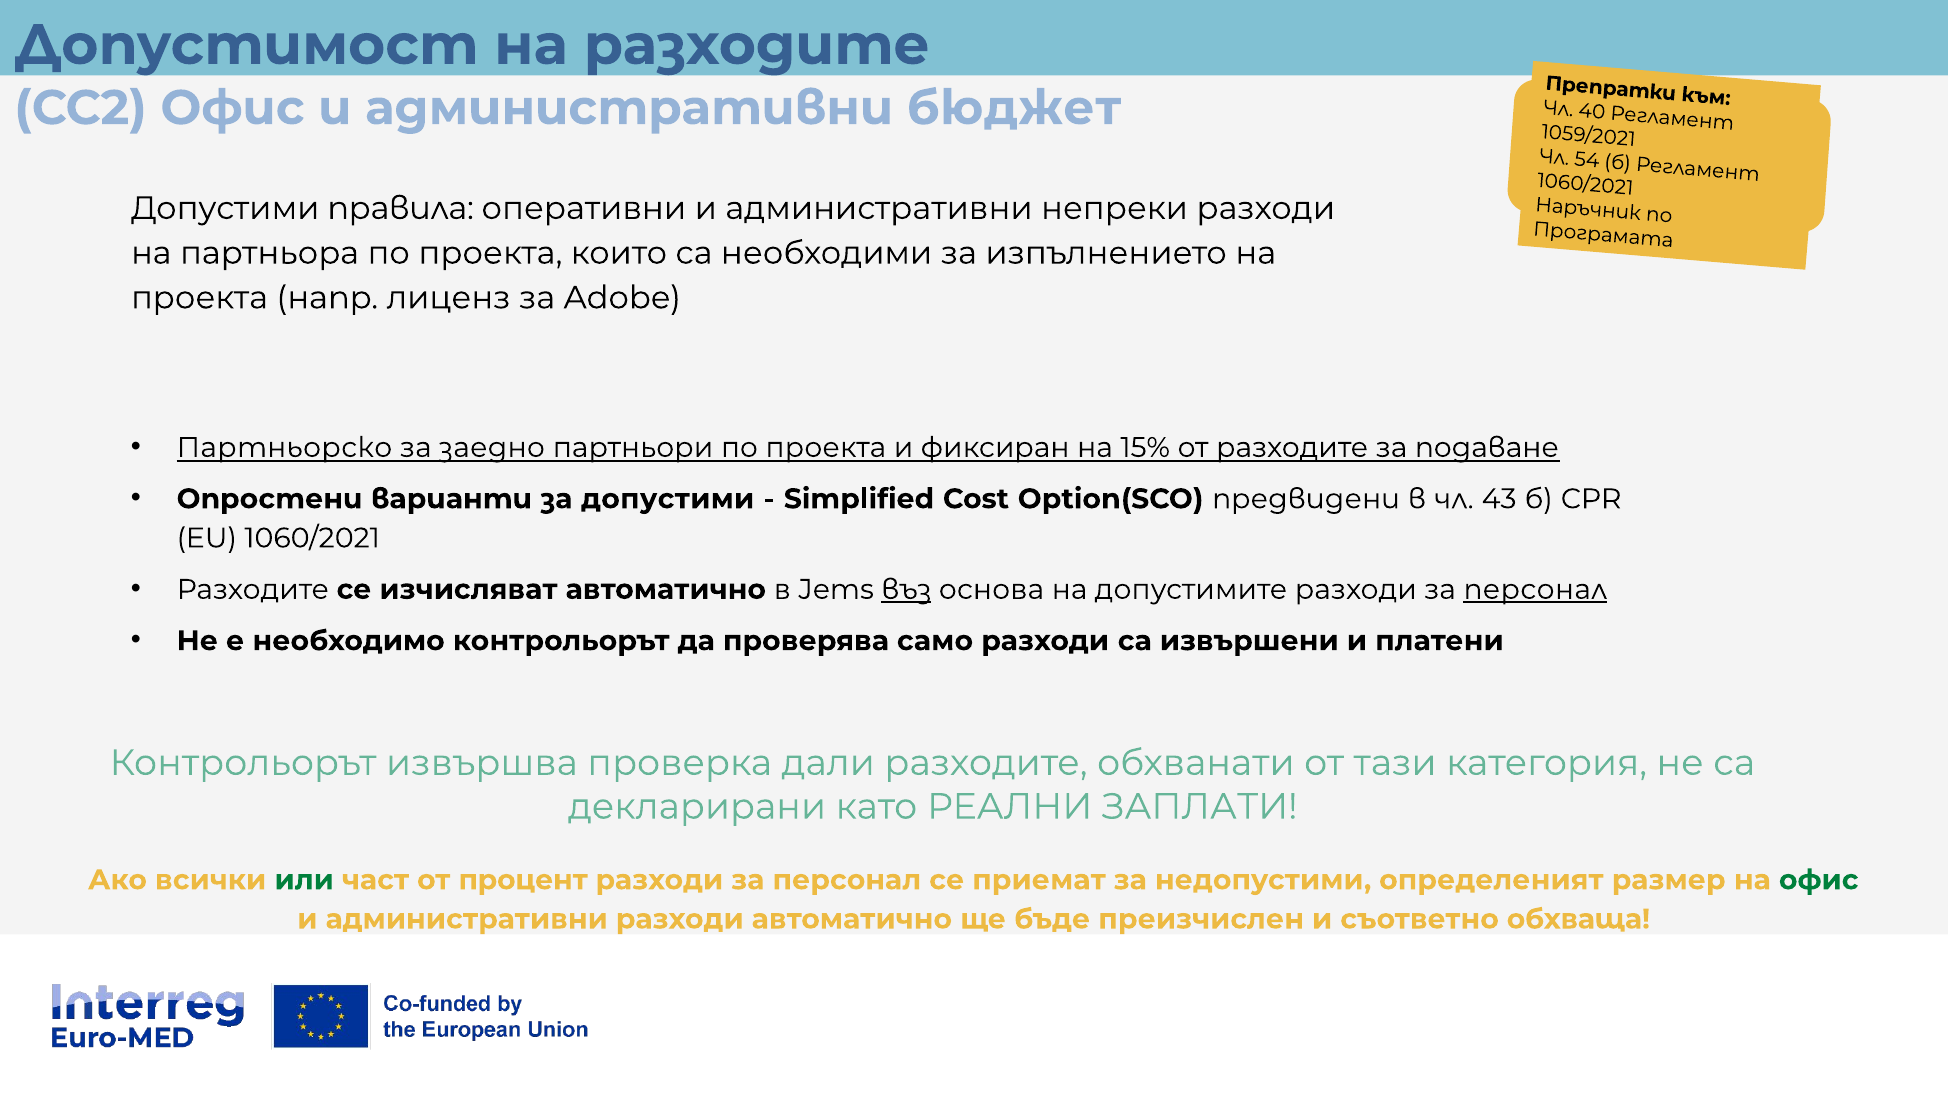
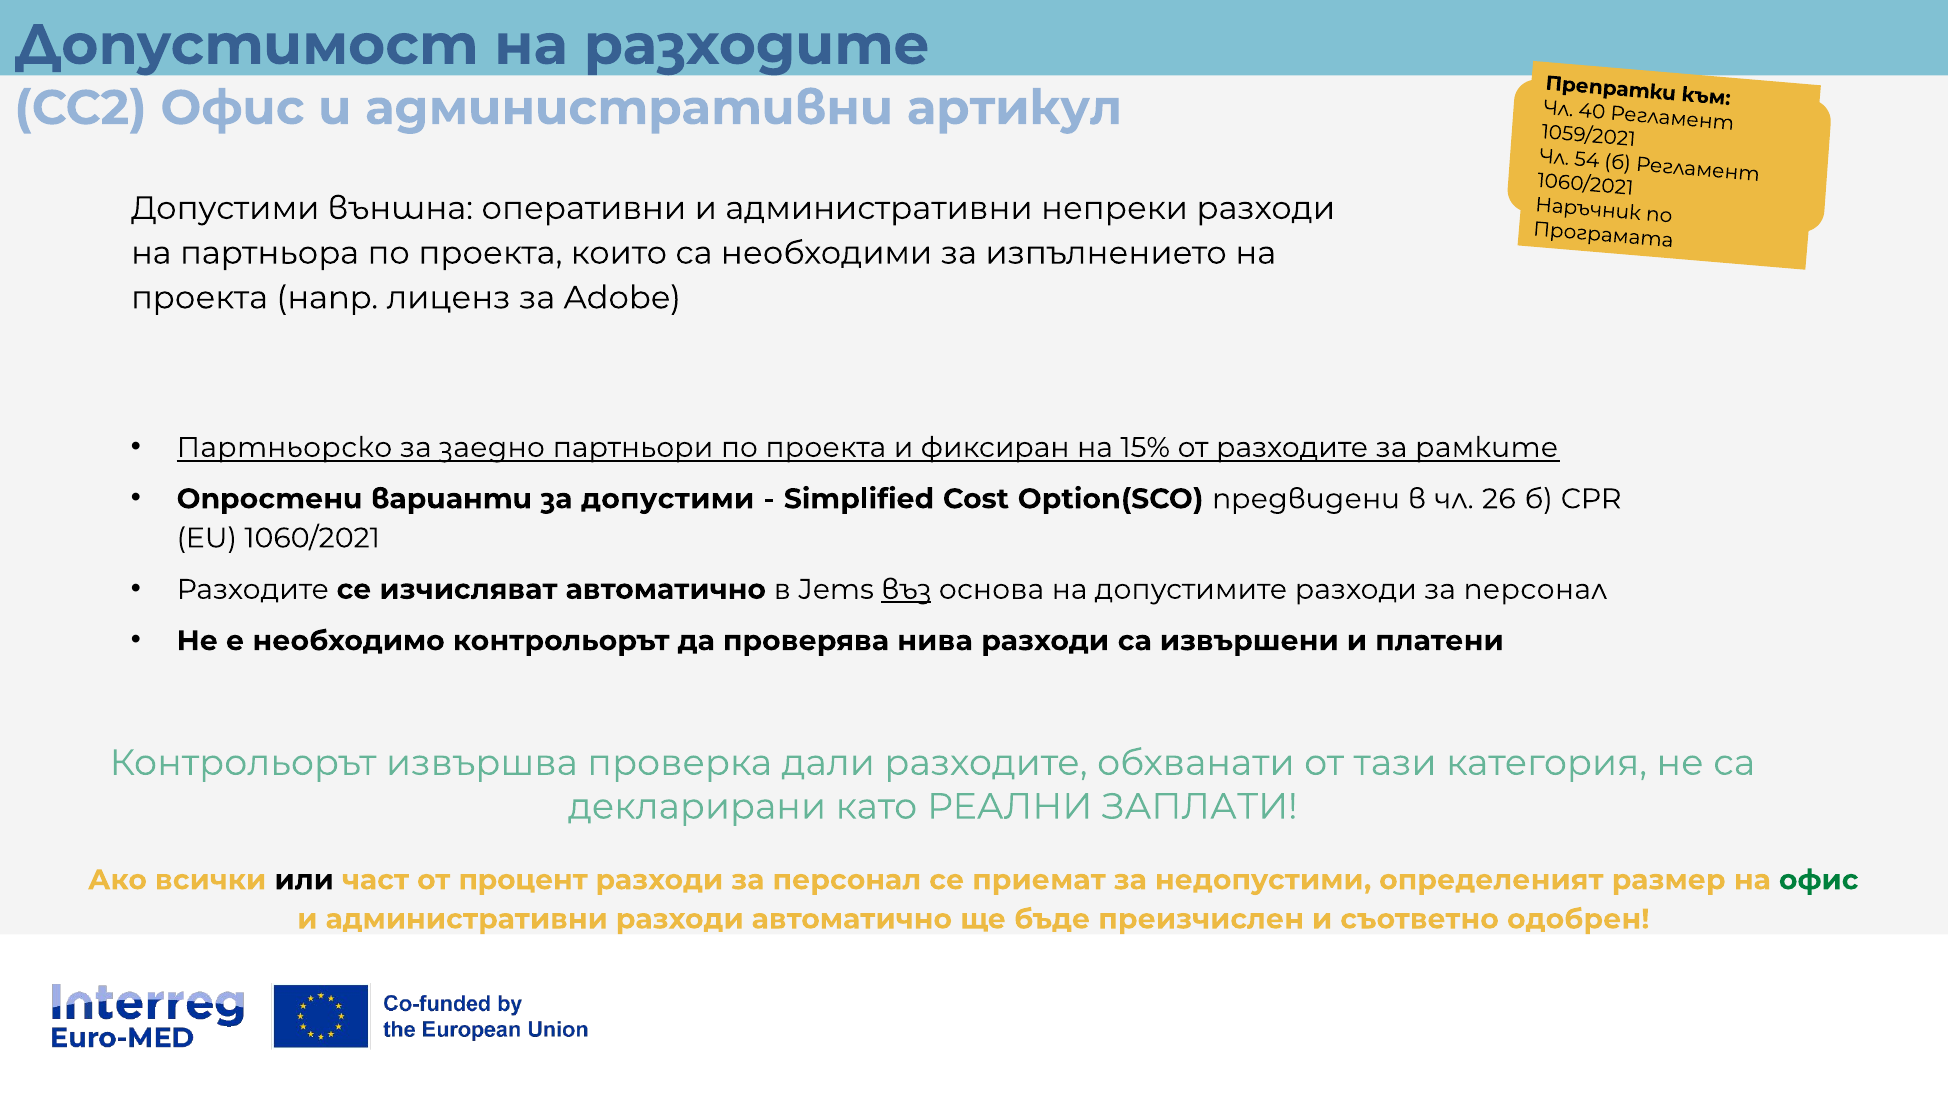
бюджет: бюджет -> артикул
правила: правила -> външна
подаване: подаване -> рамките
43: 43 -> 26
персонал at (1535, 589) underline: present -> none
само: само -> нива
или colour: green -> black
обхваща: обхваща -> одобрен
